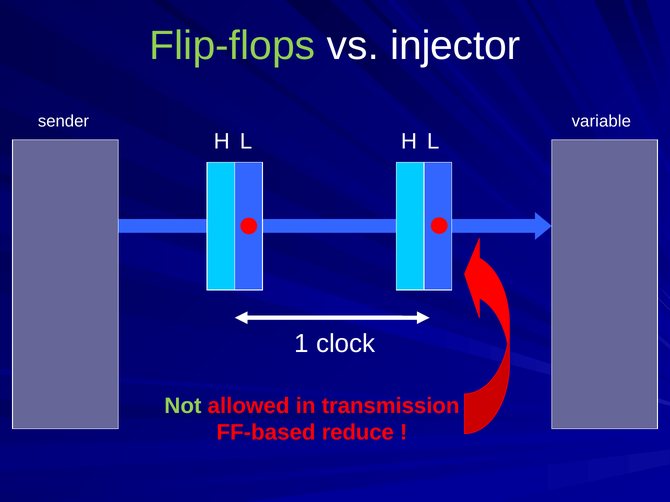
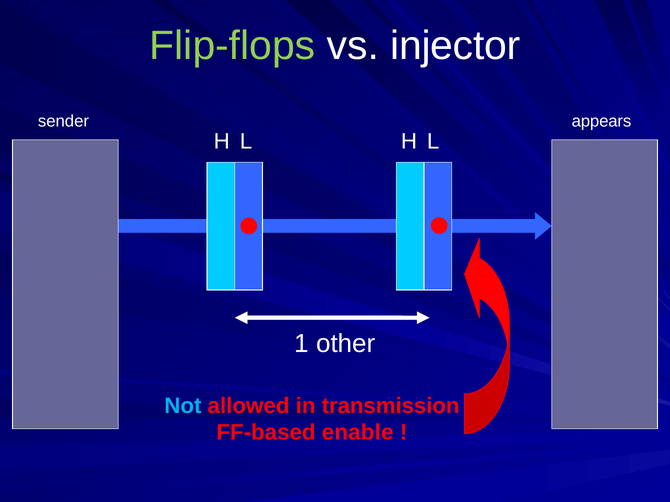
variable: variable -> appears
clock: clock -> other
Not colour: light green -> light blue
reduce: reduce -> enable
